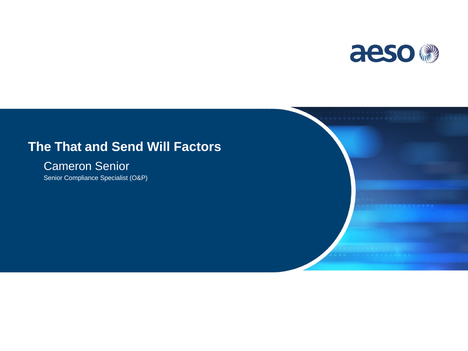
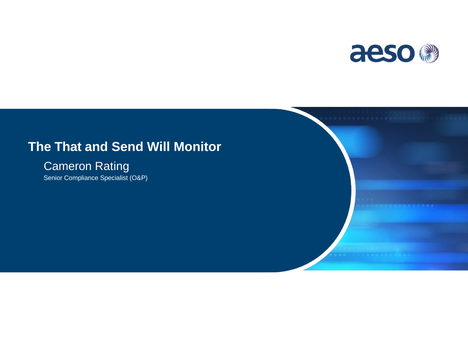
Factors: Factors -> Monitor
Cameron Senior: Senior -> Rating
